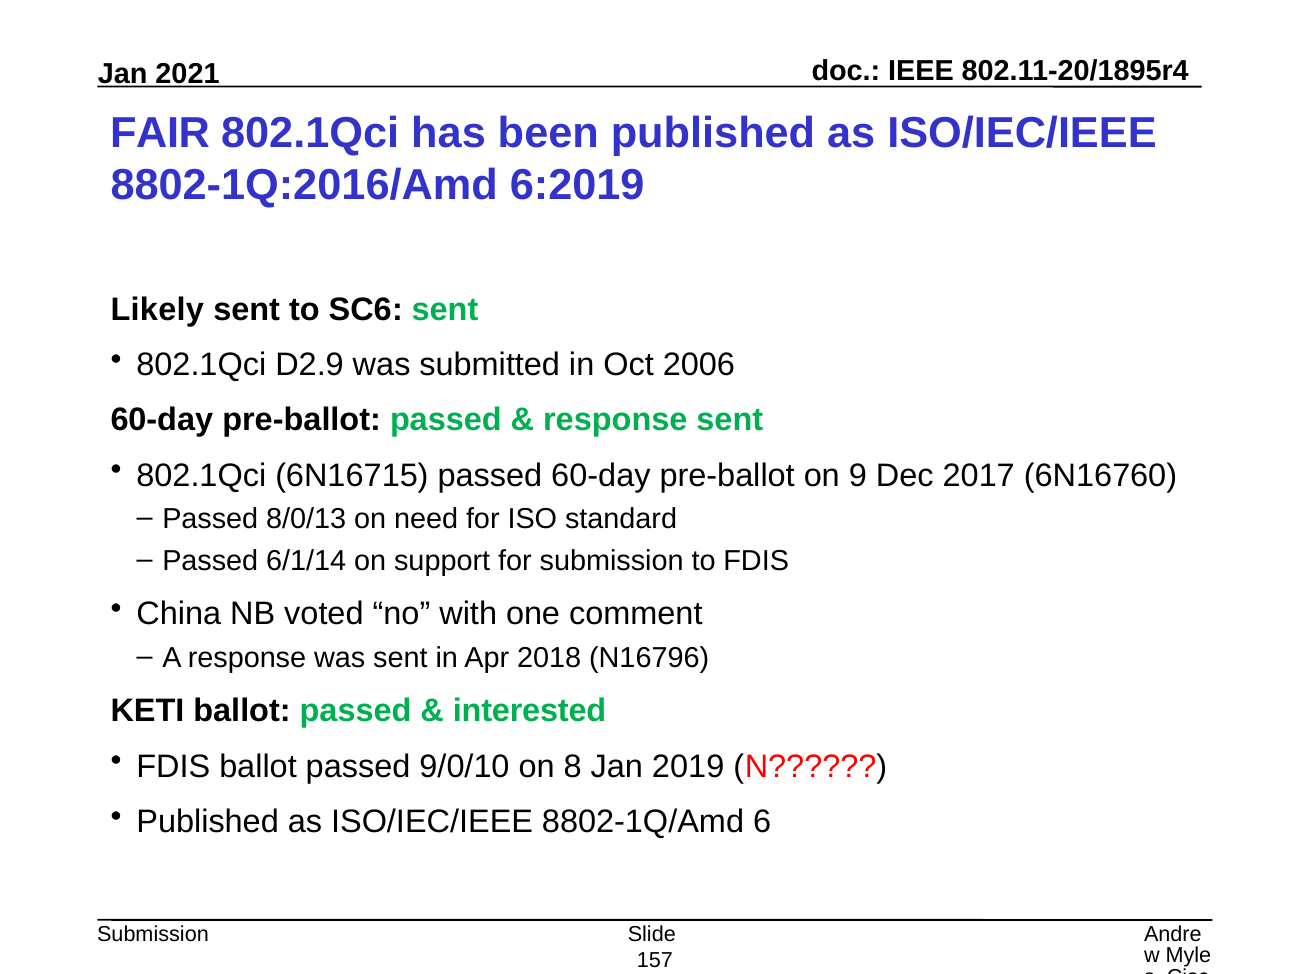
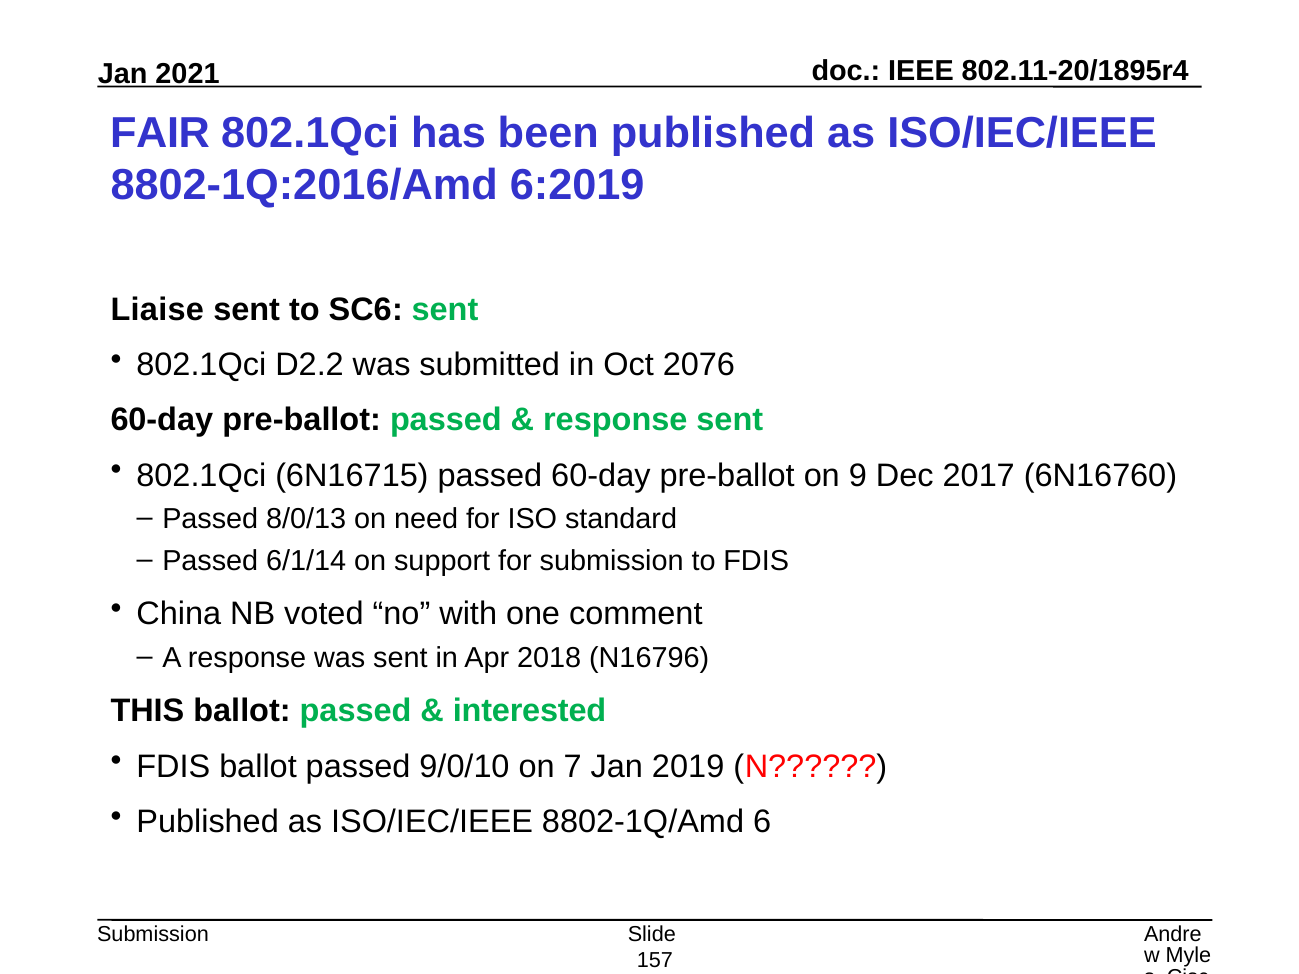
Likely: Likely -> Liaise
D2.9: D2.9 -> D2.2
2006: 2006 -> 2076
KETI: KETI -> THIS
8: 8 -> 7
